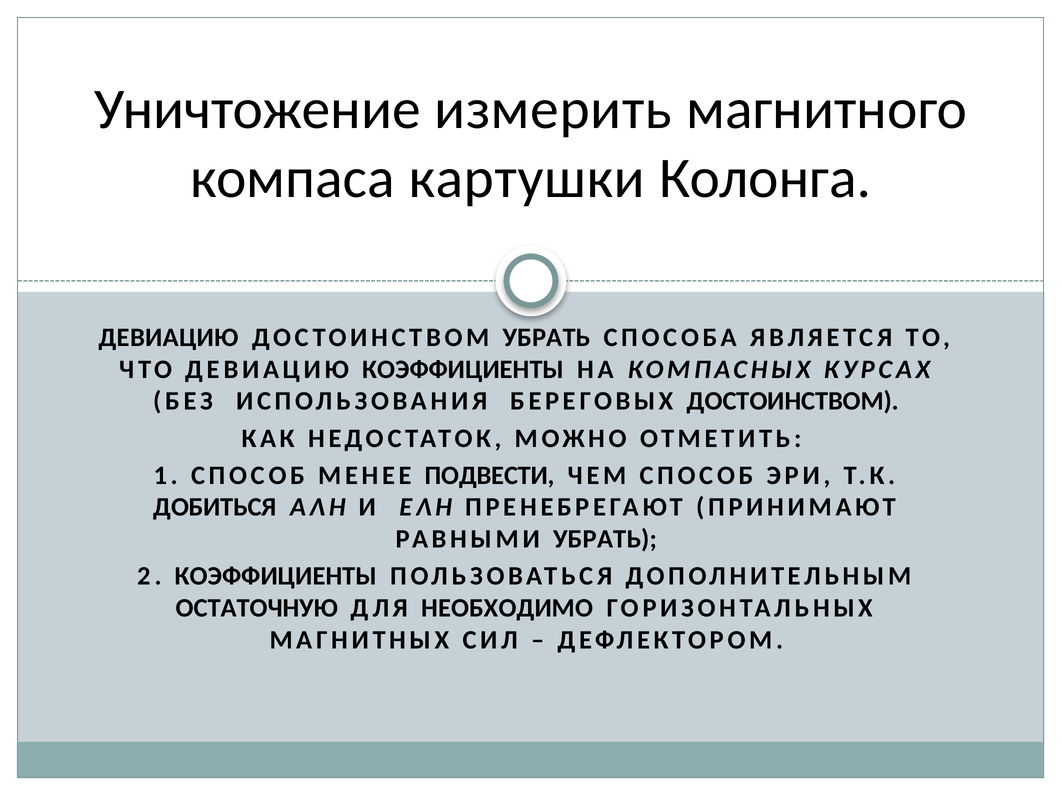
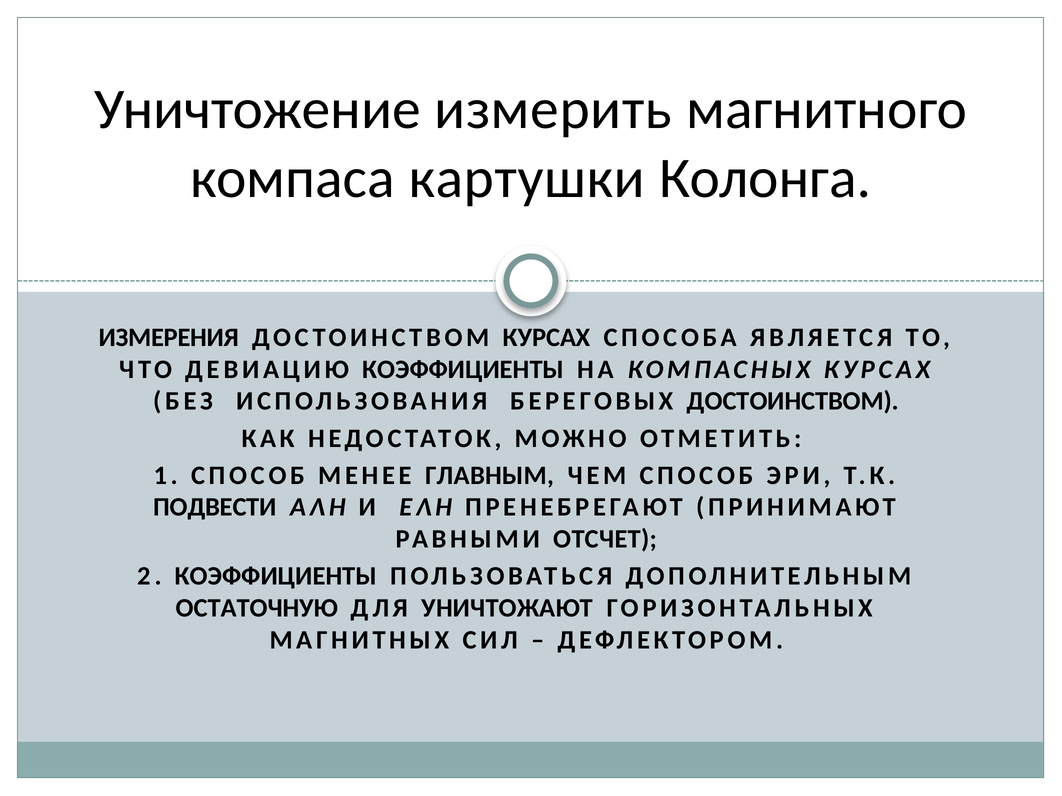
ДЕВИАЦИЮ at (169, 338): ДЕВИАЦИЮ -> ИЗМЕРЕНИЯ
ДОСТОИНСТВОМ УБРАТЬ: УБРАТЬ -> КУРСАХ
ПОДВЕСТИ: ПОДВЕСТИ -> ГЛАВНЫМ
ДОБИТЬСЯ: ДОБИТЬСЯ -> ПОДВЕСТИ
РАВНЫМИ УБРАТЬ: УБРАТЬ -> ОТСЧЕТ
НЕОБХОДИМО: НЕОБХОДИМО -> УНИЧТОЖАЮТ
